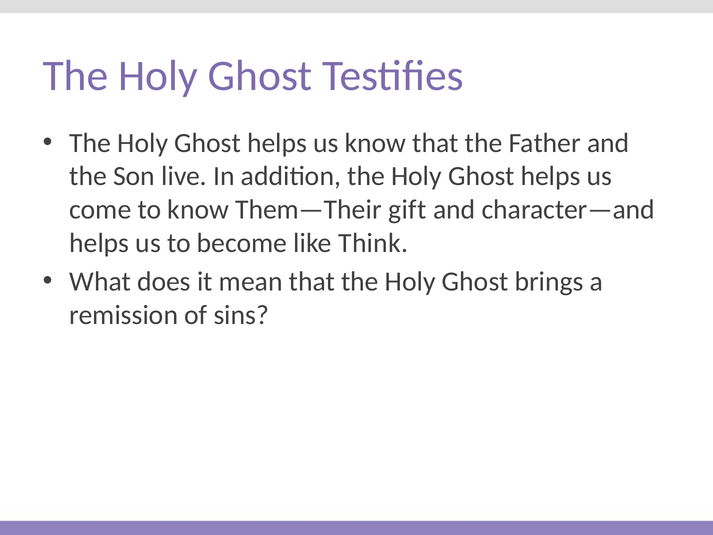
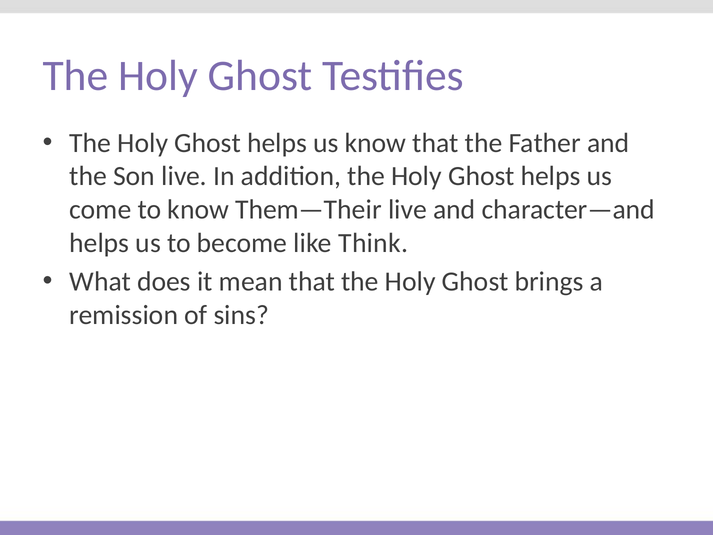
Them—Their gift: gift -> live
